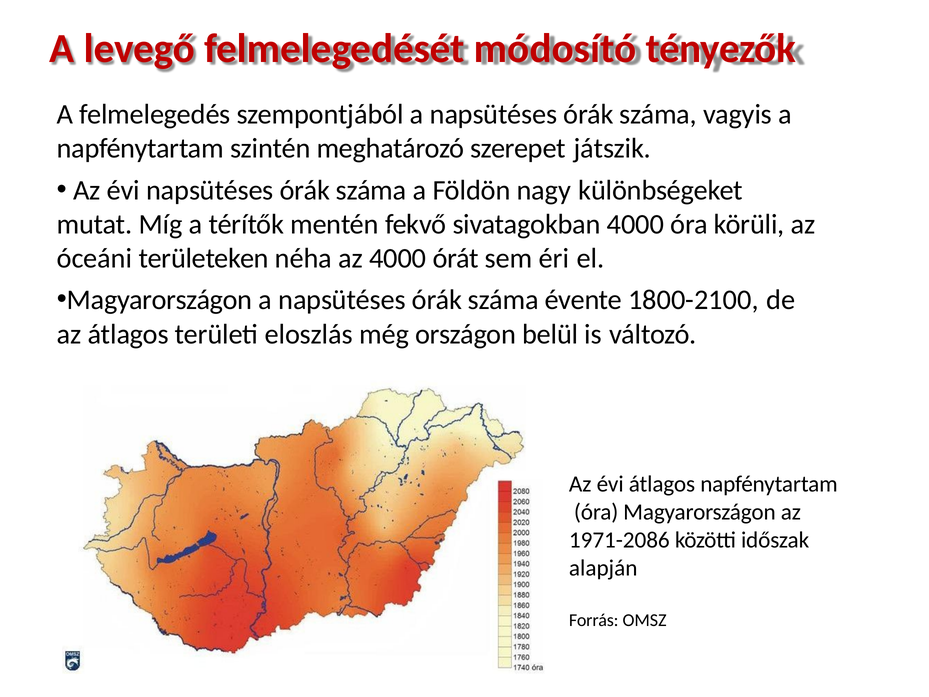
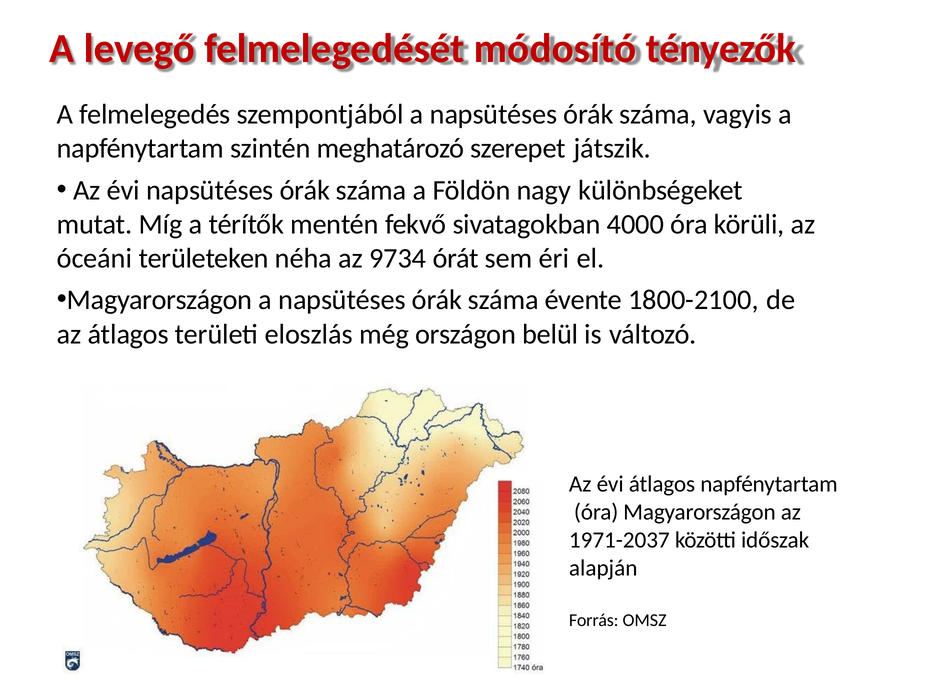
az 4000: 4000 -> 9734
1971-2086: 1971-2086 -> 1971-2037
